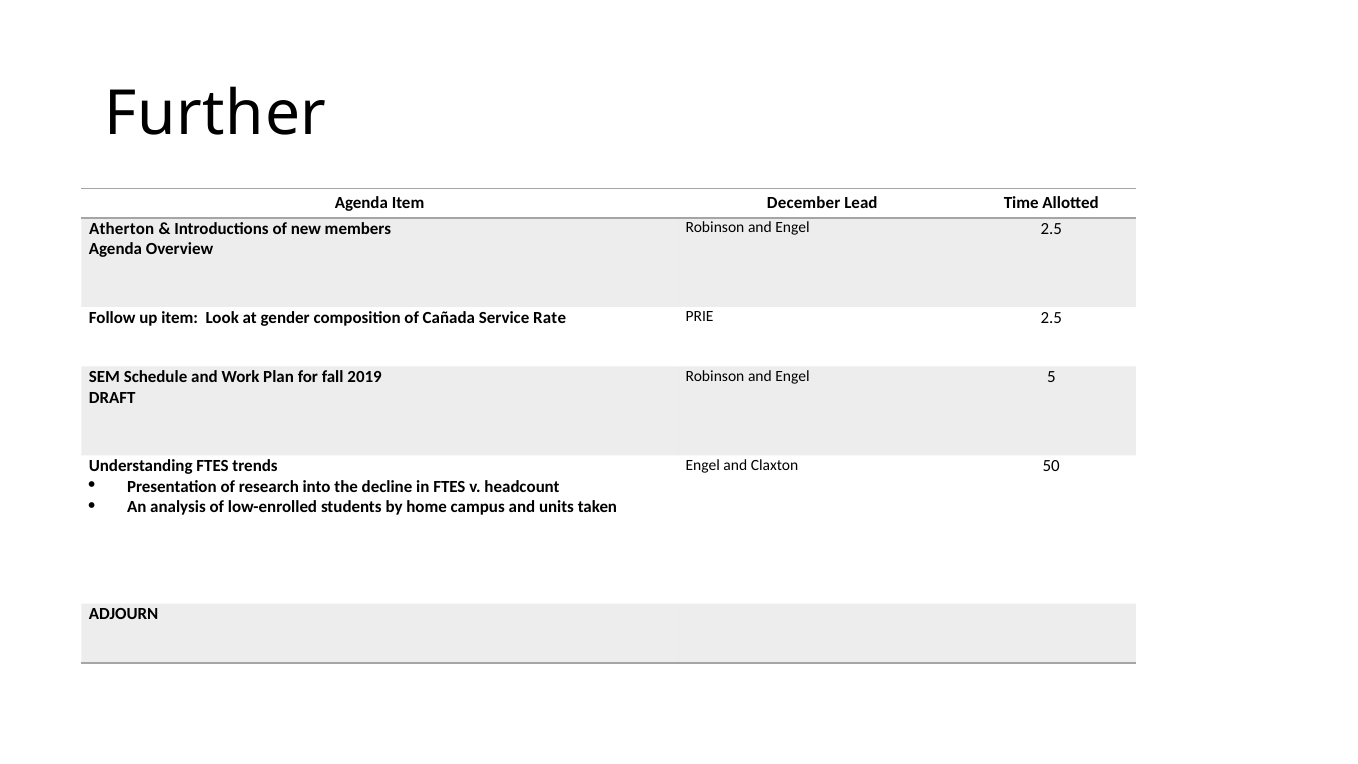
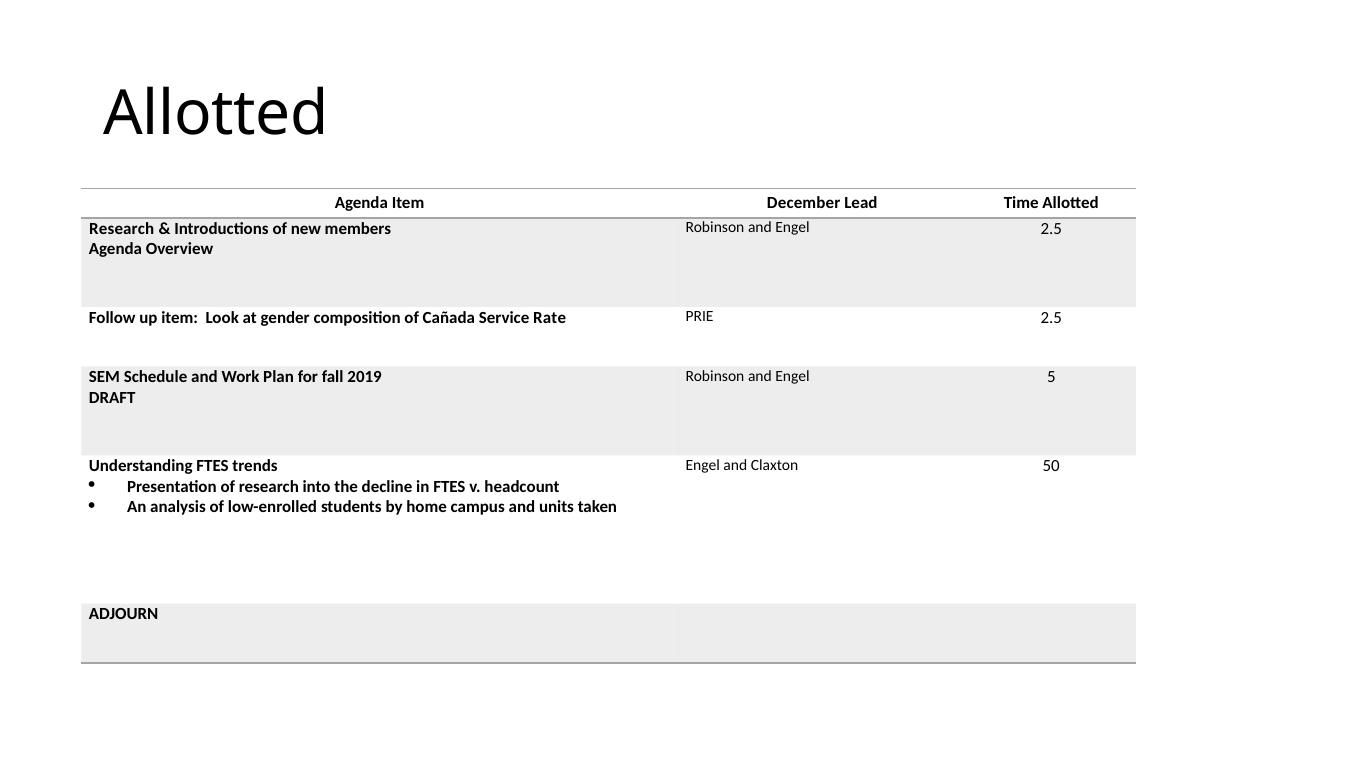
Further at (216, 114): Further -> Allotted
Atherton at (122, 228): Atherton -> Research
